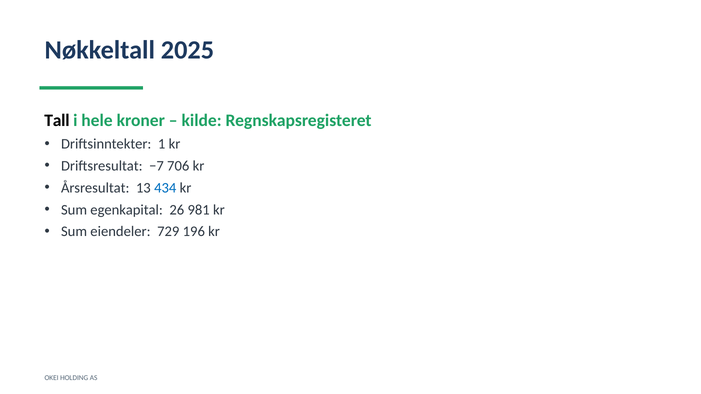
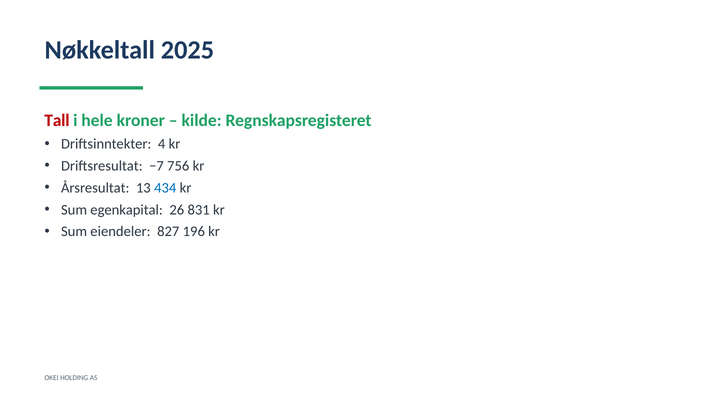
Tall colour: black -> red
1: 1 -> 4
706: 706 -> 756
981: 981 -> 831
729: 729 -> 827
